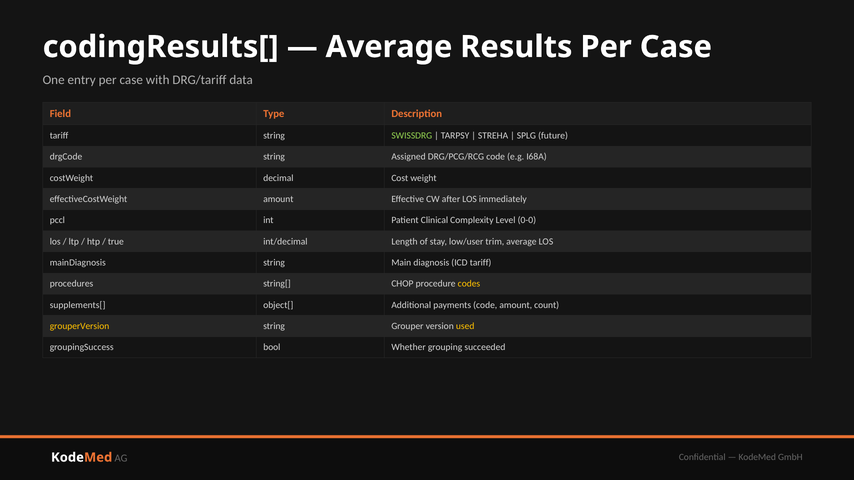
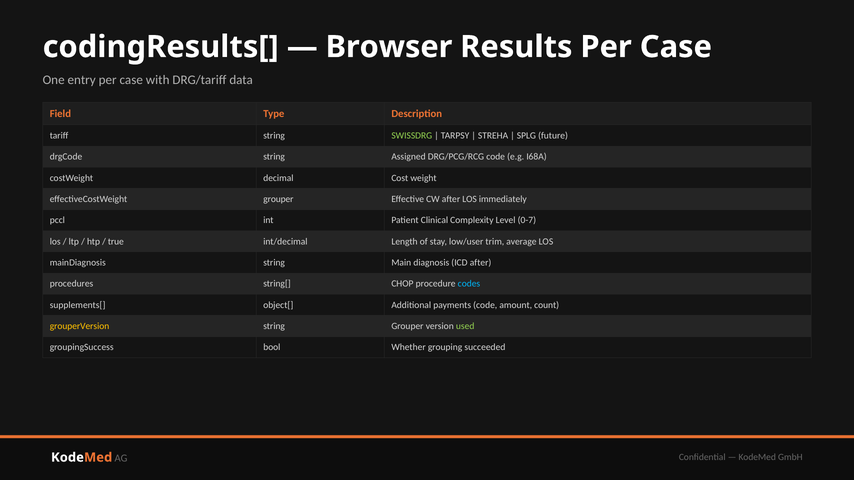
Average at (389, 47): Average -> Browser
effectiveCostWeight amount: amount -> grouper
0-0: 0-0 -> 0-7
ICD tariff: tariff -> after
codes colour: yellow -> light blue
used colour: yellow -> light green
